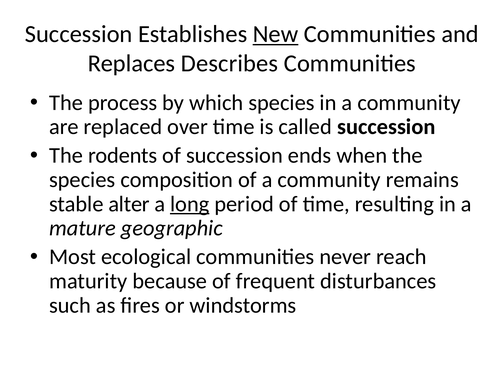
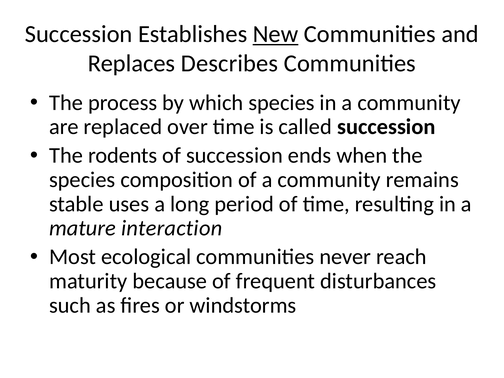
alter: alter -> uses
long underline: present -> none
geographic: geographic -> interaction
